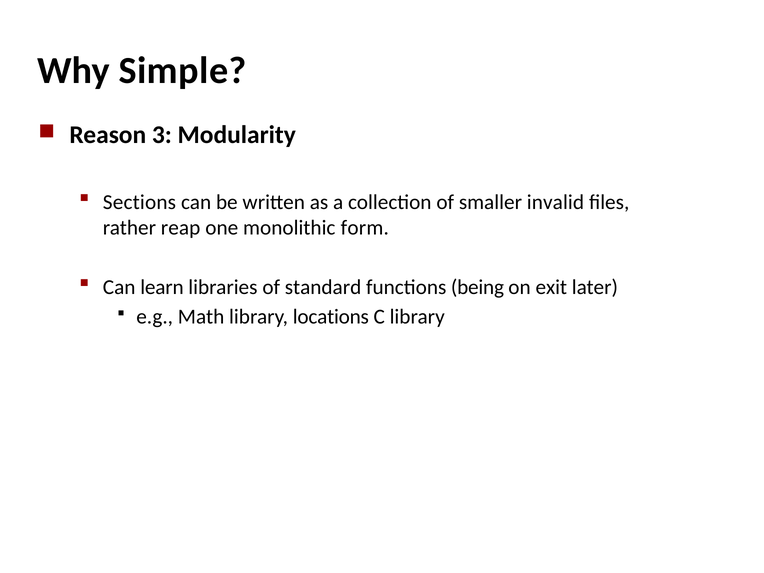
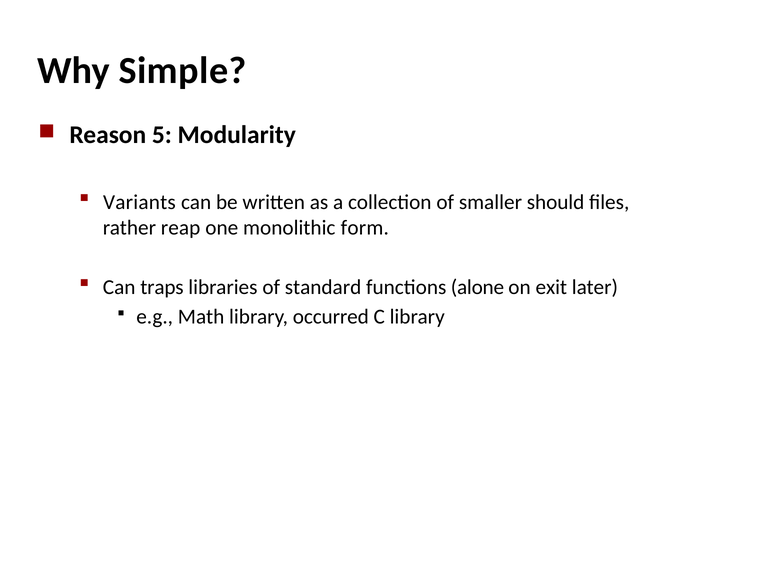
3: 3 -> 5
Sections: Sections -> Variants
invalid: invalid -> should
learn: learn -> traps
being: being -> alone
locations: locations -> occurred
